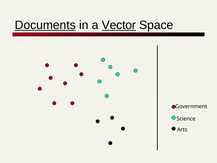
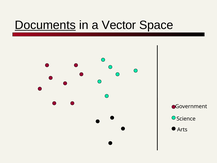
Vector underline: present -> none
